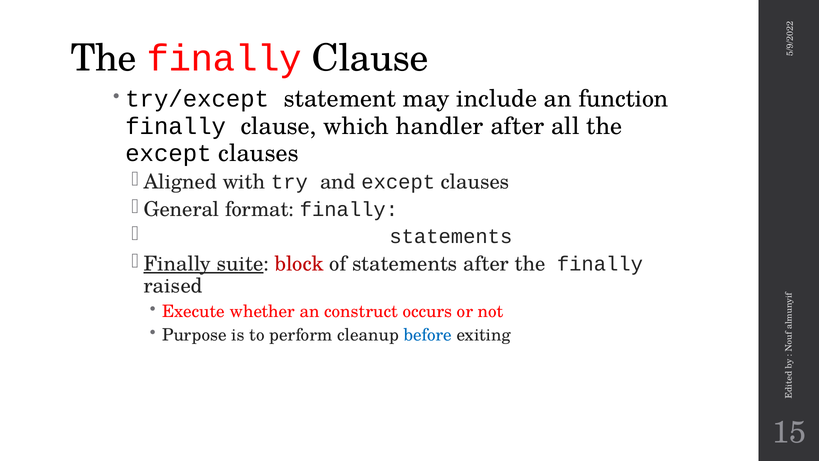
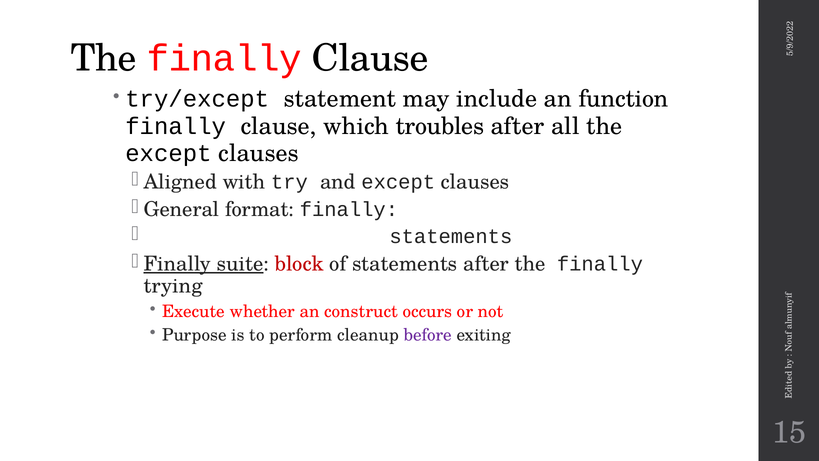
handler: handler -> troubles
raised: raised -> trying
before colour: blue -> purple
